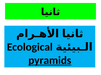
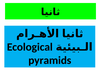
pyramids underline: present -> none
